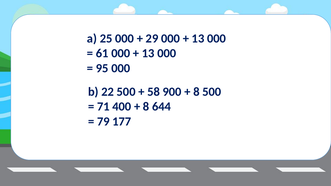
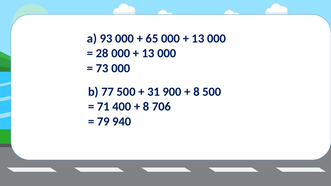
25: 25 -> 93
29: 29 -> 65
61: 61 -> 28
95: 95 -> 73
22: 22 -> 77
58: 58 -> 31
644: 644 -> 706
177: 177 -> 940
